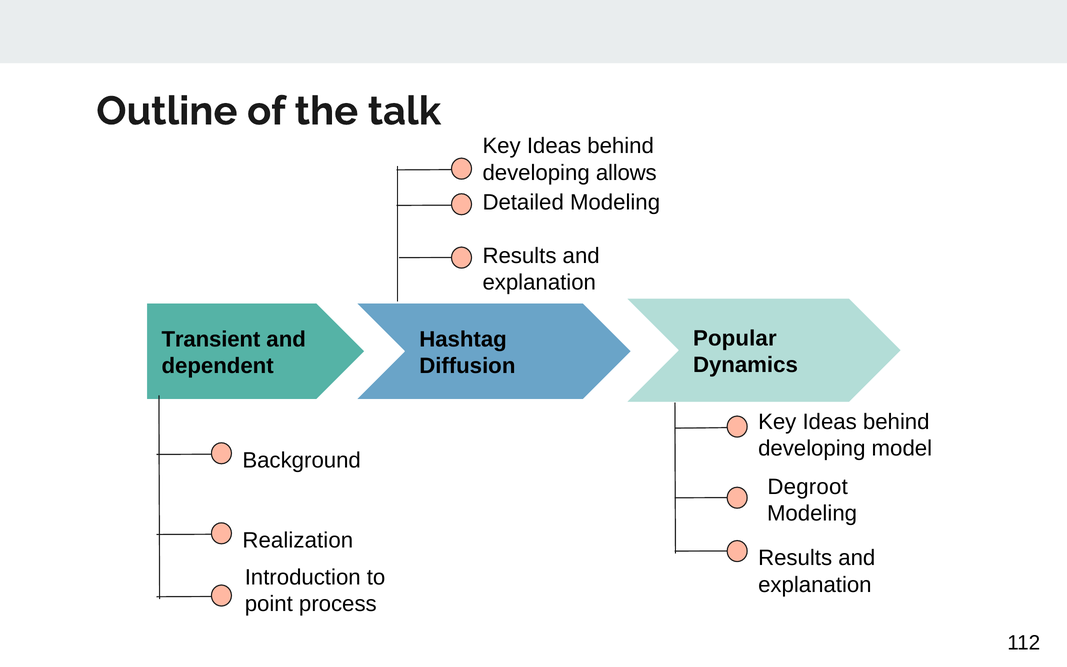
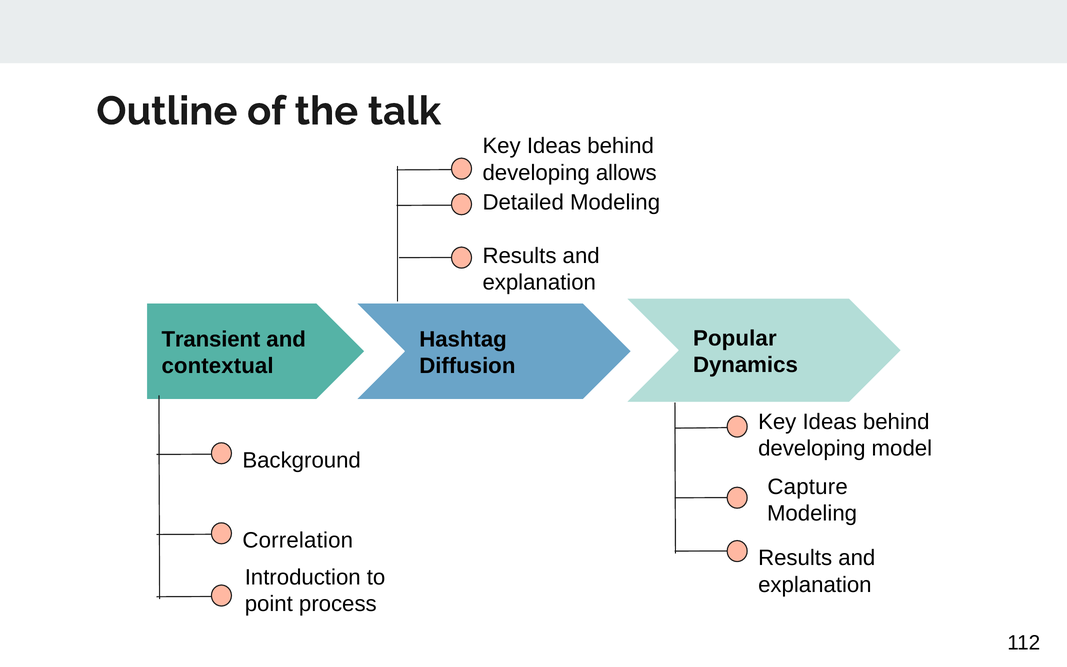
dependent: dependent -> contextual
Degroot: Degroot -> Capture
Realization: Realization -> Correlation
